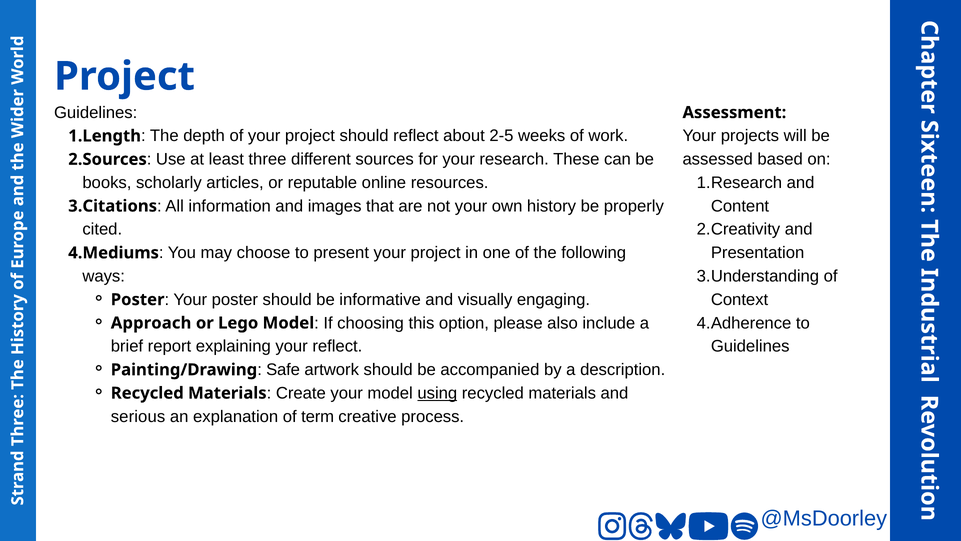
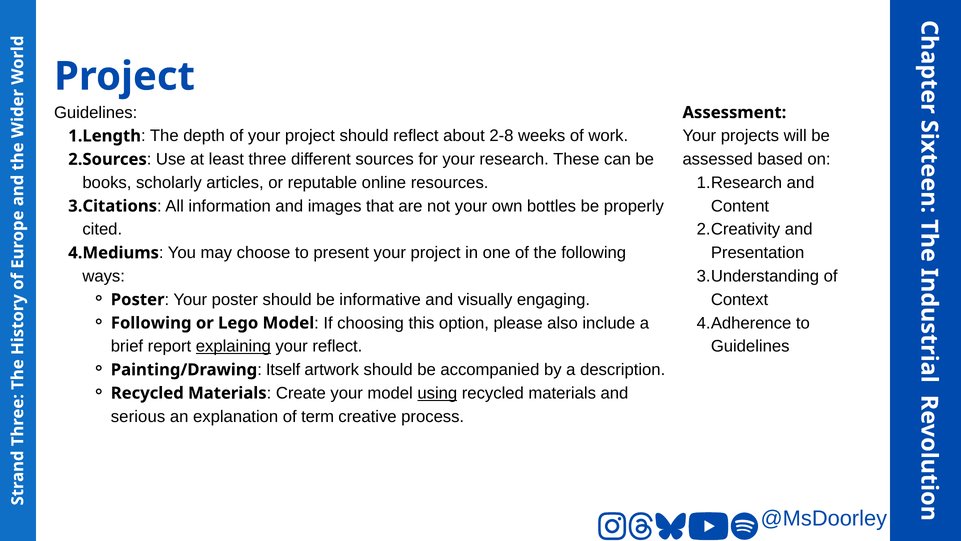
2-5: 2-5 -> 2-8
history: history -> bottles
Approach at (151, 323): Approach -> Following
explaining underline: none -> present
Safe: Safe -> Itself
